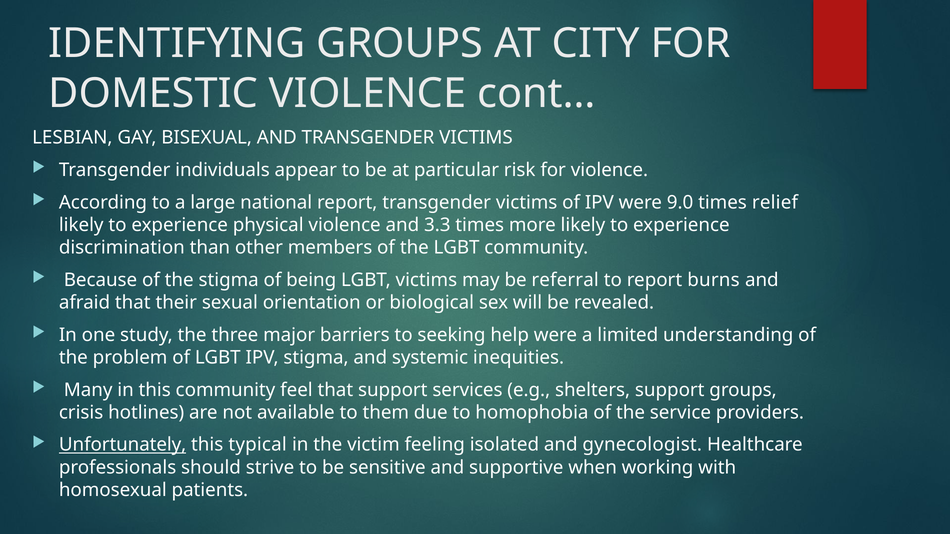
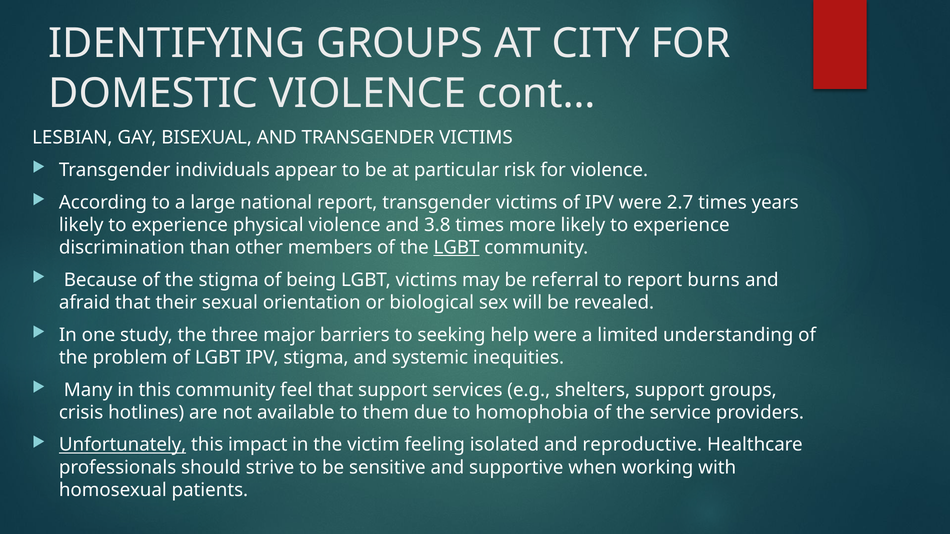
9.0: 9.0 -> 2.7
relief: relief -> years
3.3: 3.3 -> 3.8
LGBT at (457, 248) underline: none -> present
typical: typical -> impact
gynecologist: gynecologist -> reproductive
